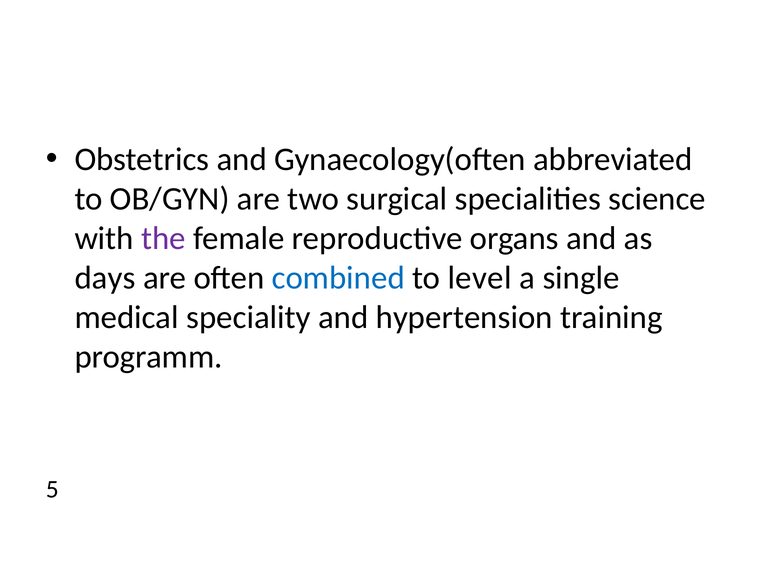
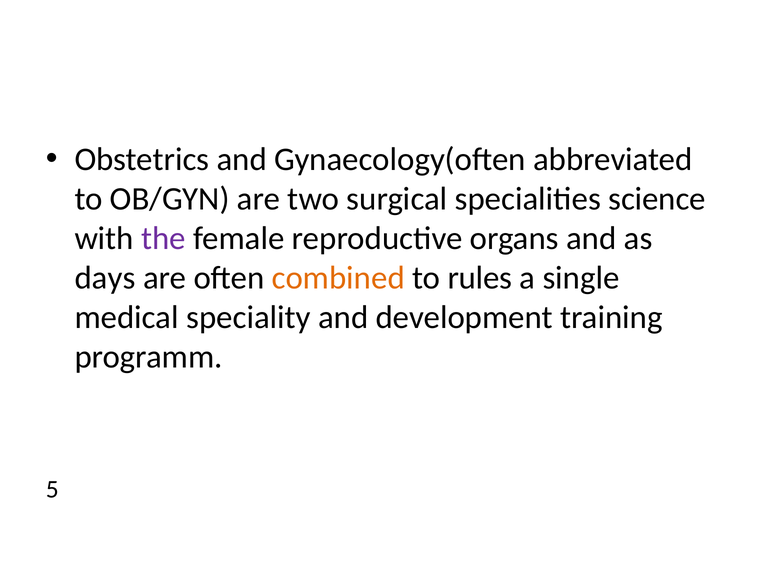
combined colour: blue -> orange
level: level -> rules
hypertension: hypertension -> development
